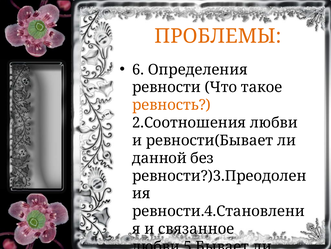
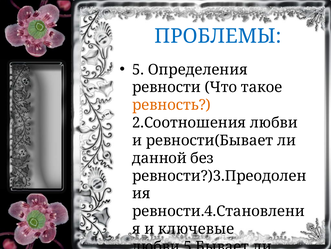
ПРОБЛЕМЫ colour: orange -> blue
6: 6 -> 5
связанное: связанное -> ключевые
